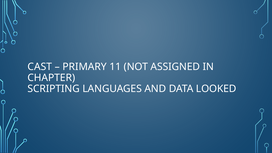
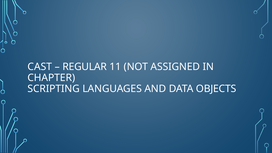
PRIMARY: PRIMARY -> REGULAR
LOOKED: LOOKED -> OBJECTS
